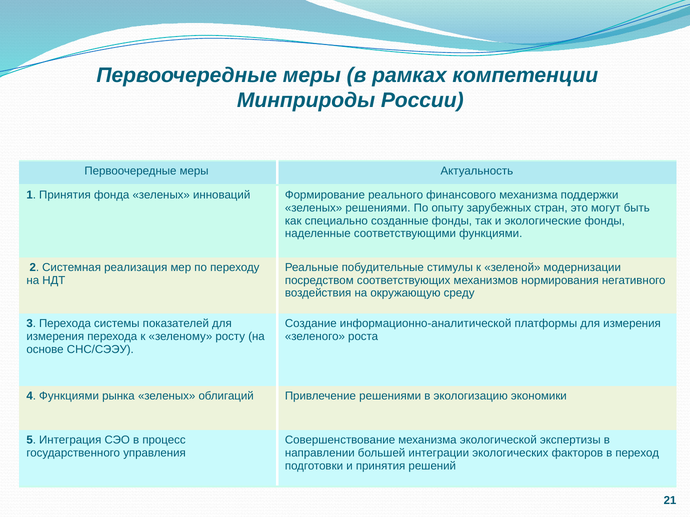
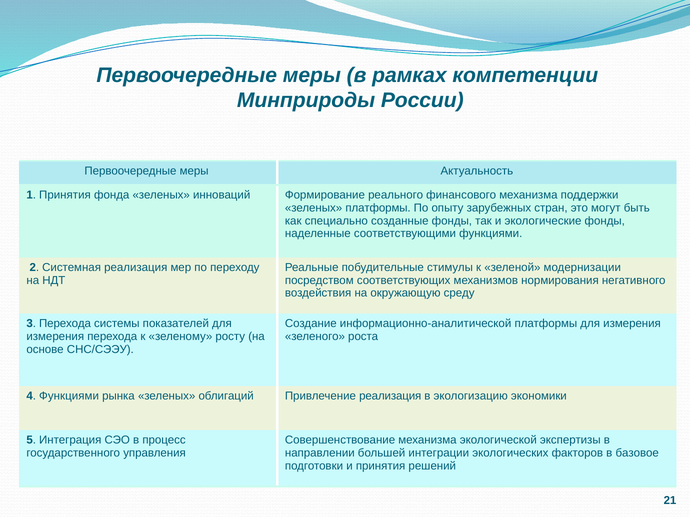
зеленых решениями: решениями -> платформы
Привлечение решениями: решениями -> реализация
переход: переход -> базовое
